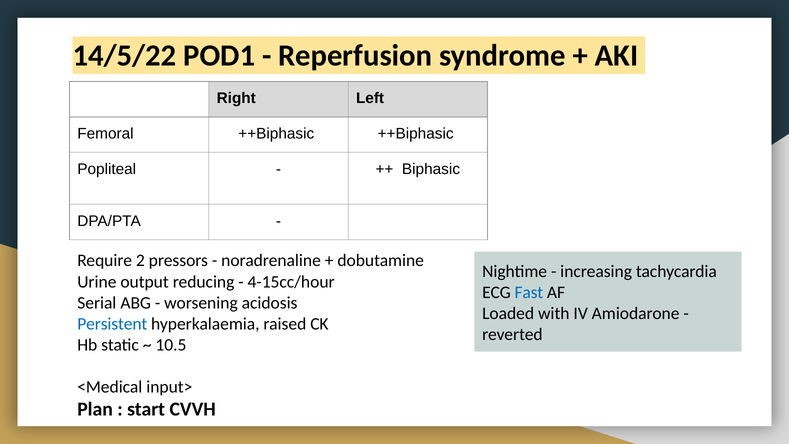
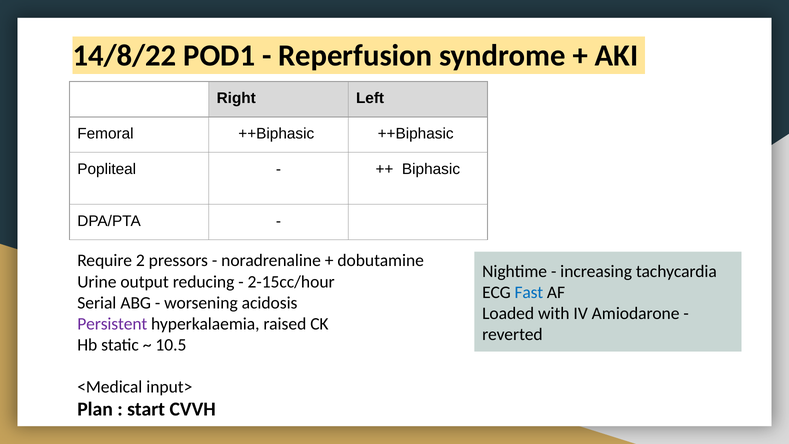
14/5/22: 14/5/22 -> 14/8/22
4-15cc/hour: 4-15cc/hour -> 2-15cc/hour
Persistent colour: blue -> purple
